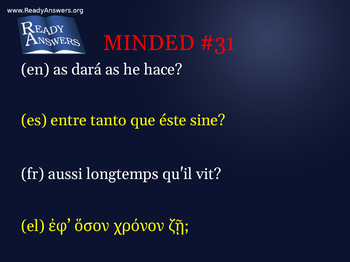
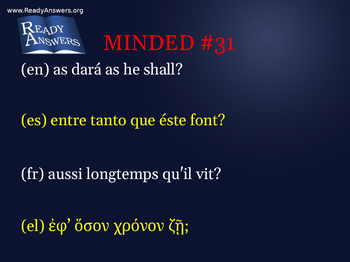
hace: hace -> shall
sine: sine -> font
